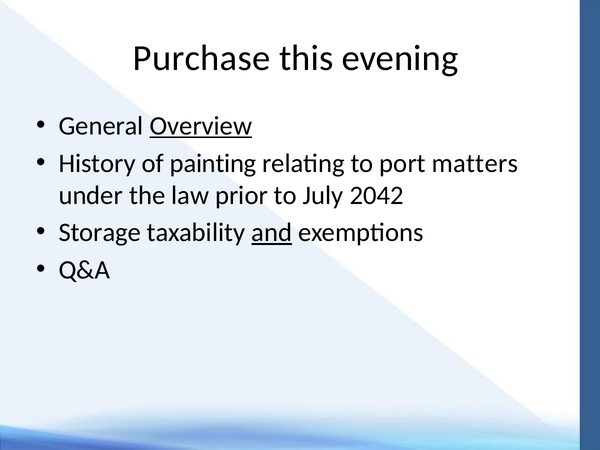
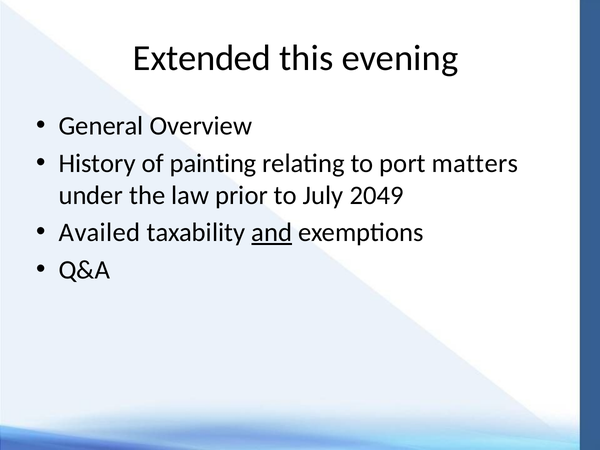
Purchase: Purchase -> Extended
Overview underline: present -> none
2042: 2042 -> 2049
Storage: Storage -> Availed
